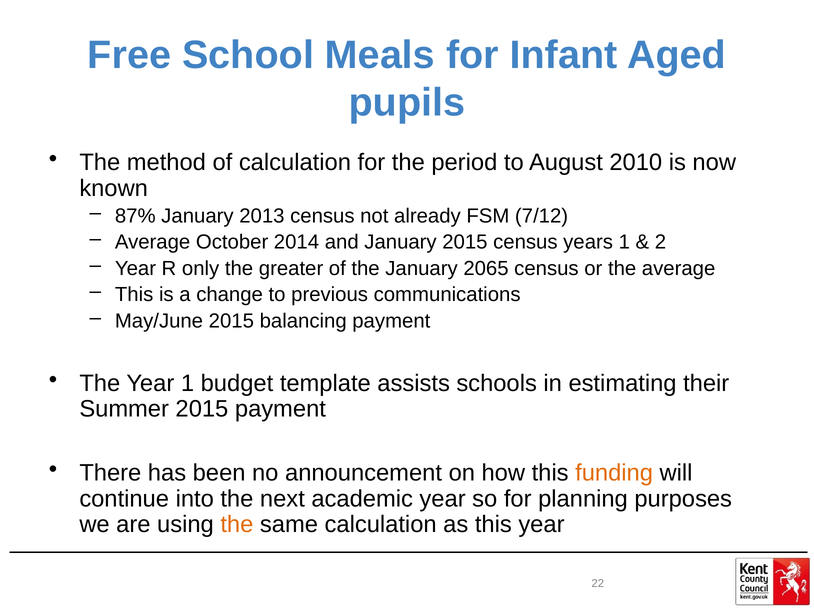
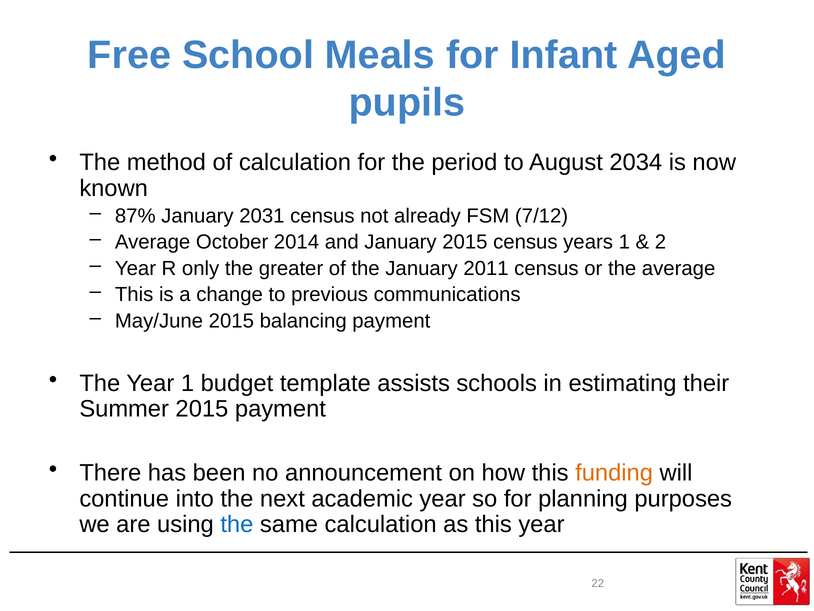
2010: 2010 -> 2034
2013: 2013 -> 2031
2065: 2065 -> 2011
the at (237, 524) colour: orange -> blue
